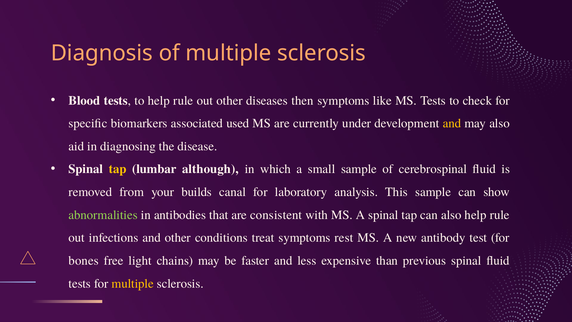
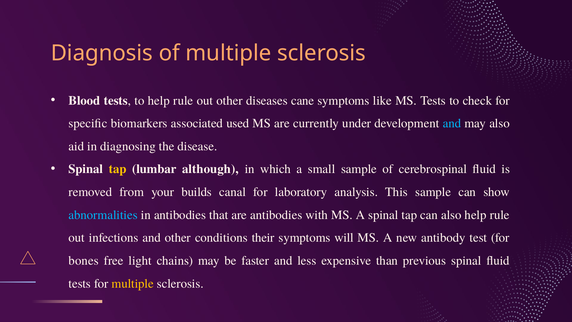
then: then -> cane
and at (452, 123) colour: yellow -> light blue
abnormalities colour: light green -> light blue
are consistent: consistent -> antibodies
treat: treat -> their
rest: rest -> will
